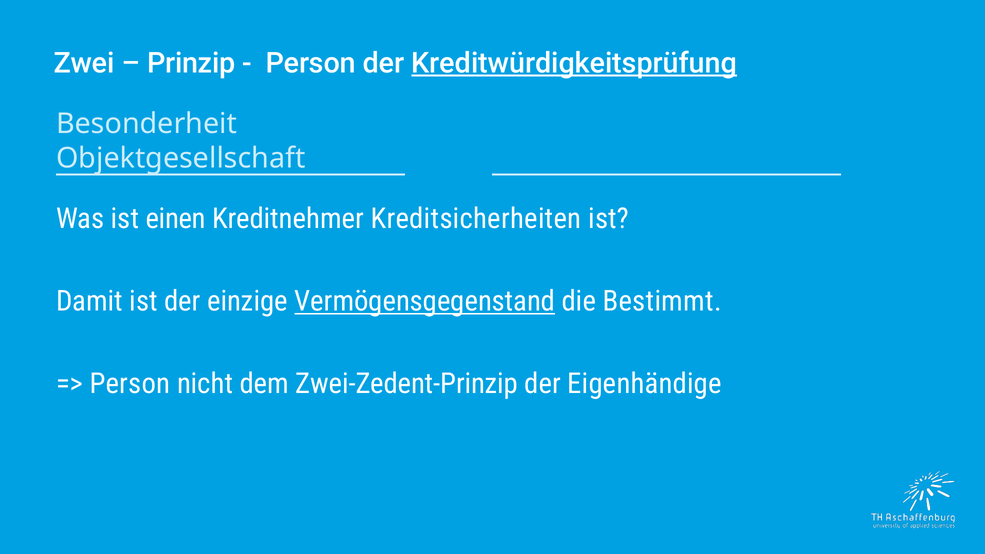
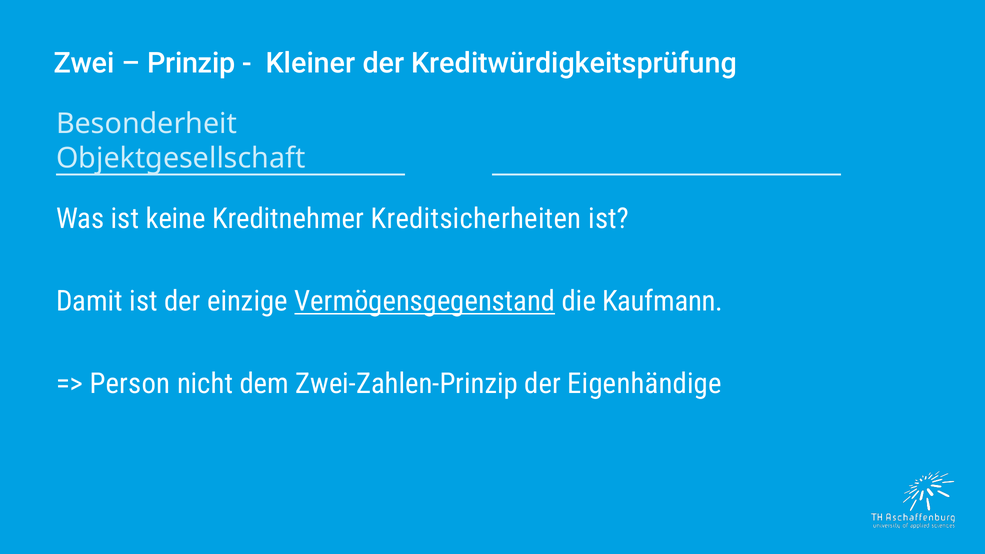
Person at (311, 63): Person -> Kleiner
Kreditwürdigkeitsprüfung underline: present -> none
einen: einen -> keine
Bestimmt: Bestimmt -> Kaufmann
Zwei-Zedent-Prinzip: Zwei-Zedent-Prinzip -> Zwei-Zahlen-Prinzip
